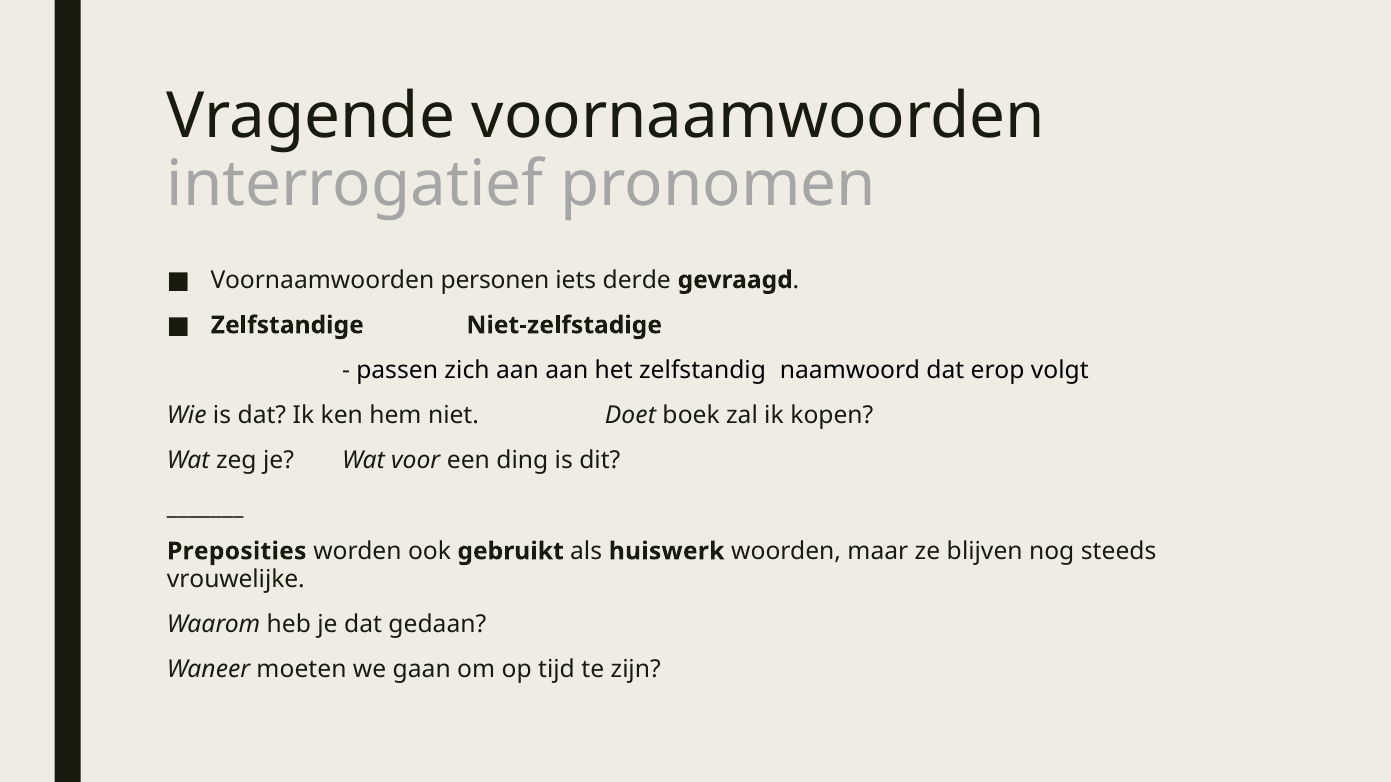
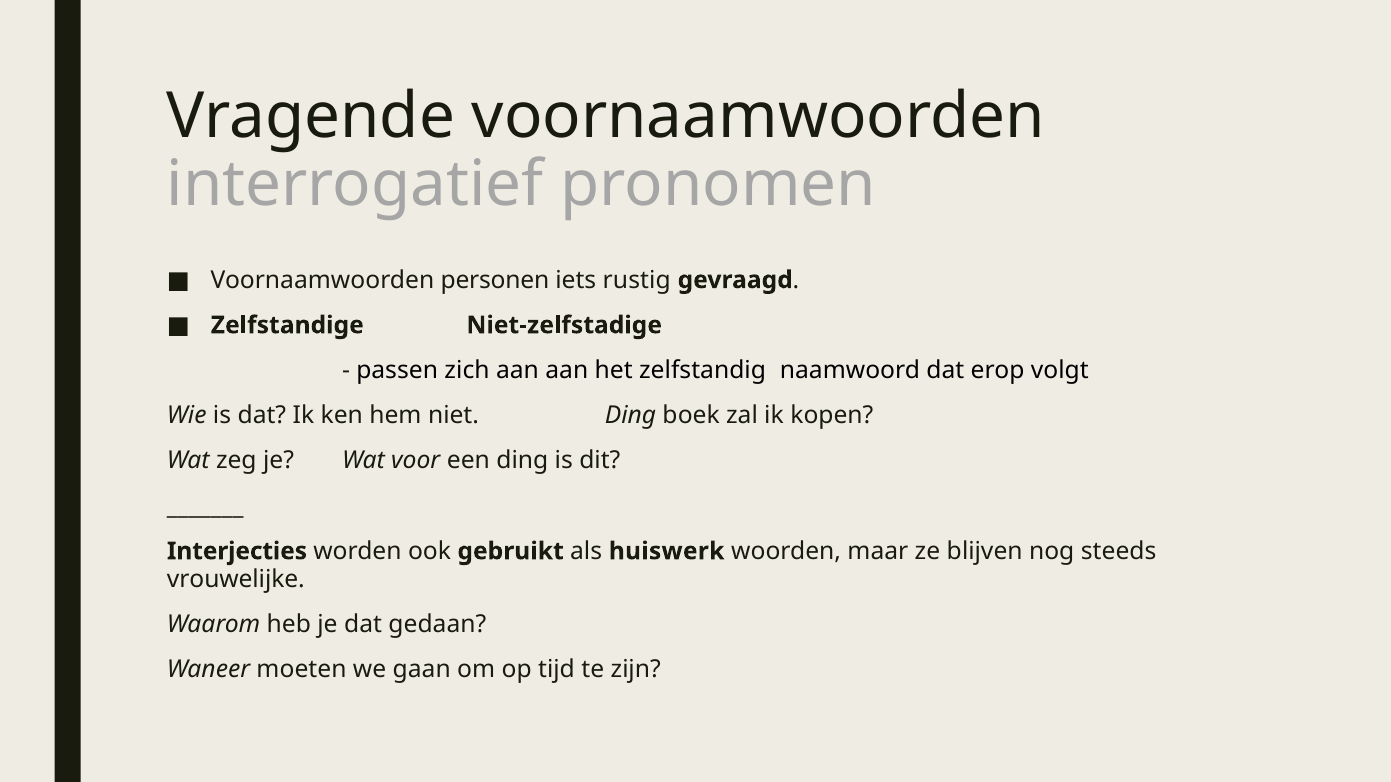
derde: derde -> rustig
niet Doet: Doet -> Ding
Preposities: Preposities -> Interjecties
